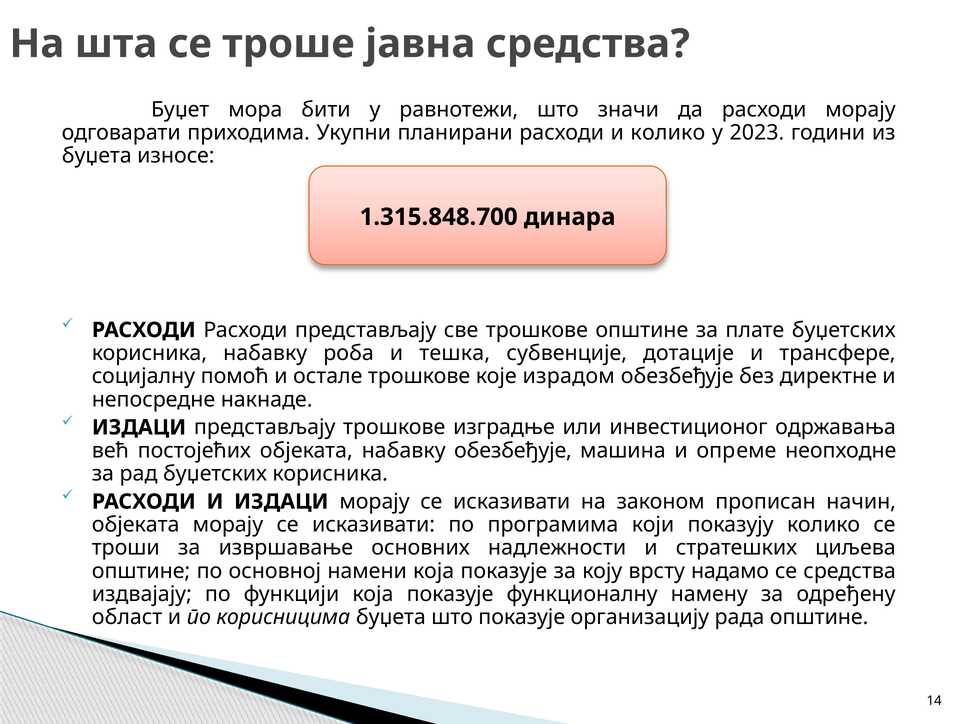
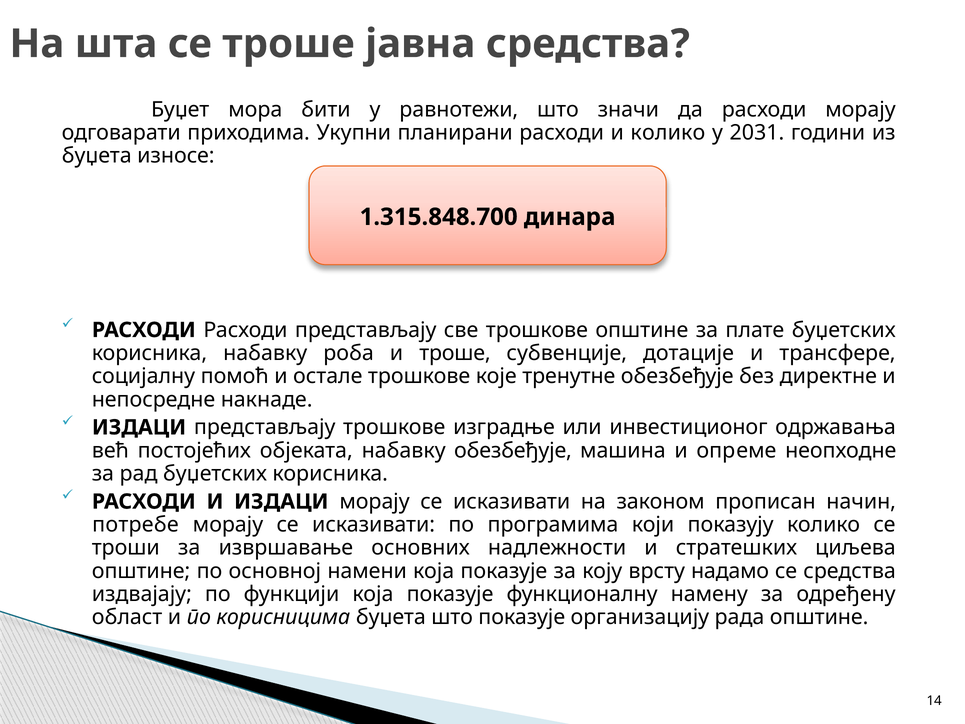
2023: 2023 -> 2031
и тешка: тешка -> троше
израдом: израдом -> тренутне
објеката at (136, 525): објеката -> потребе
